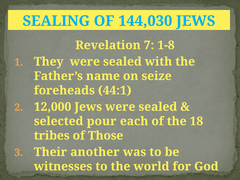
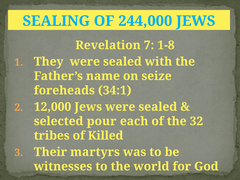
144,030: 144,030 -> 244,000
44:1: 44:1 -> 34:1
18: 18 -> 32
Those: Those -> Killed
another: another -> martyrs
